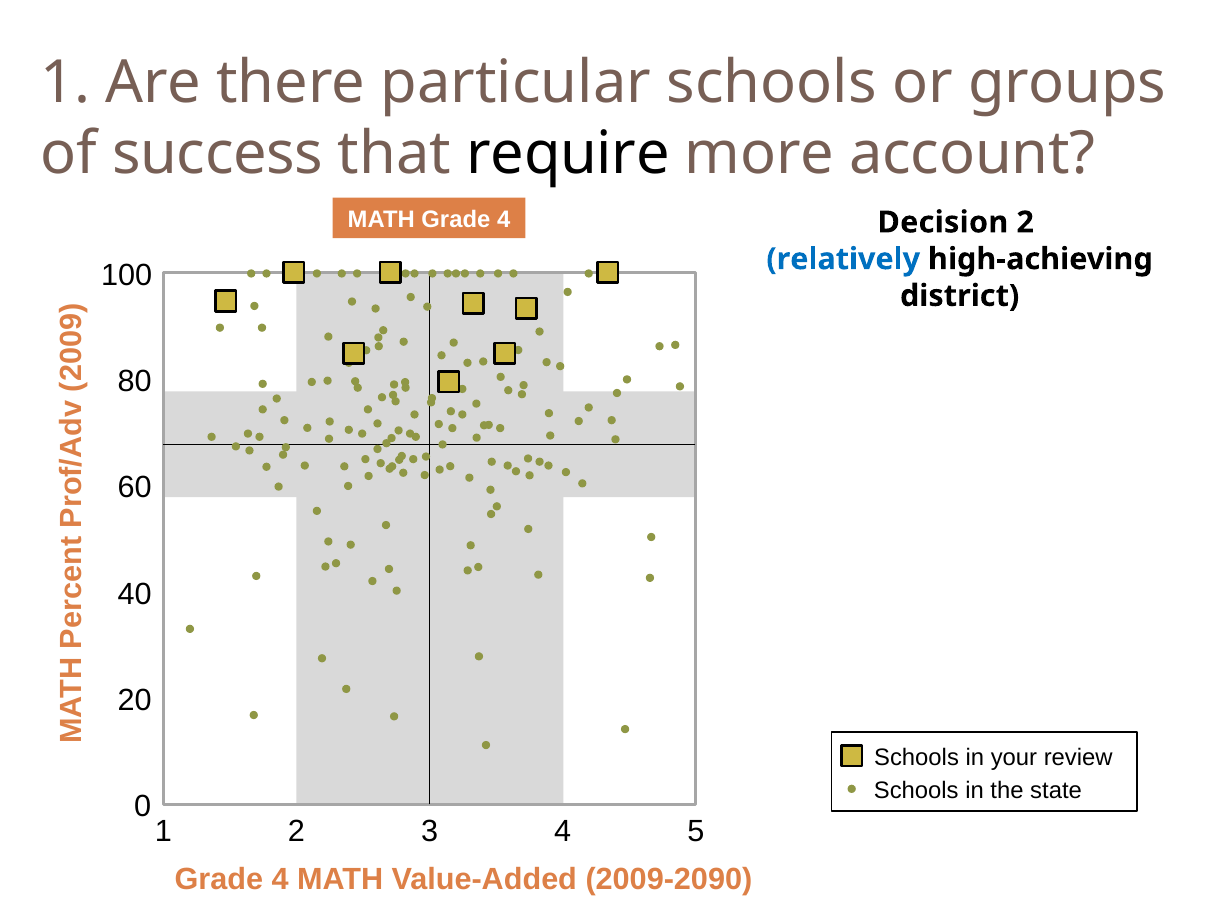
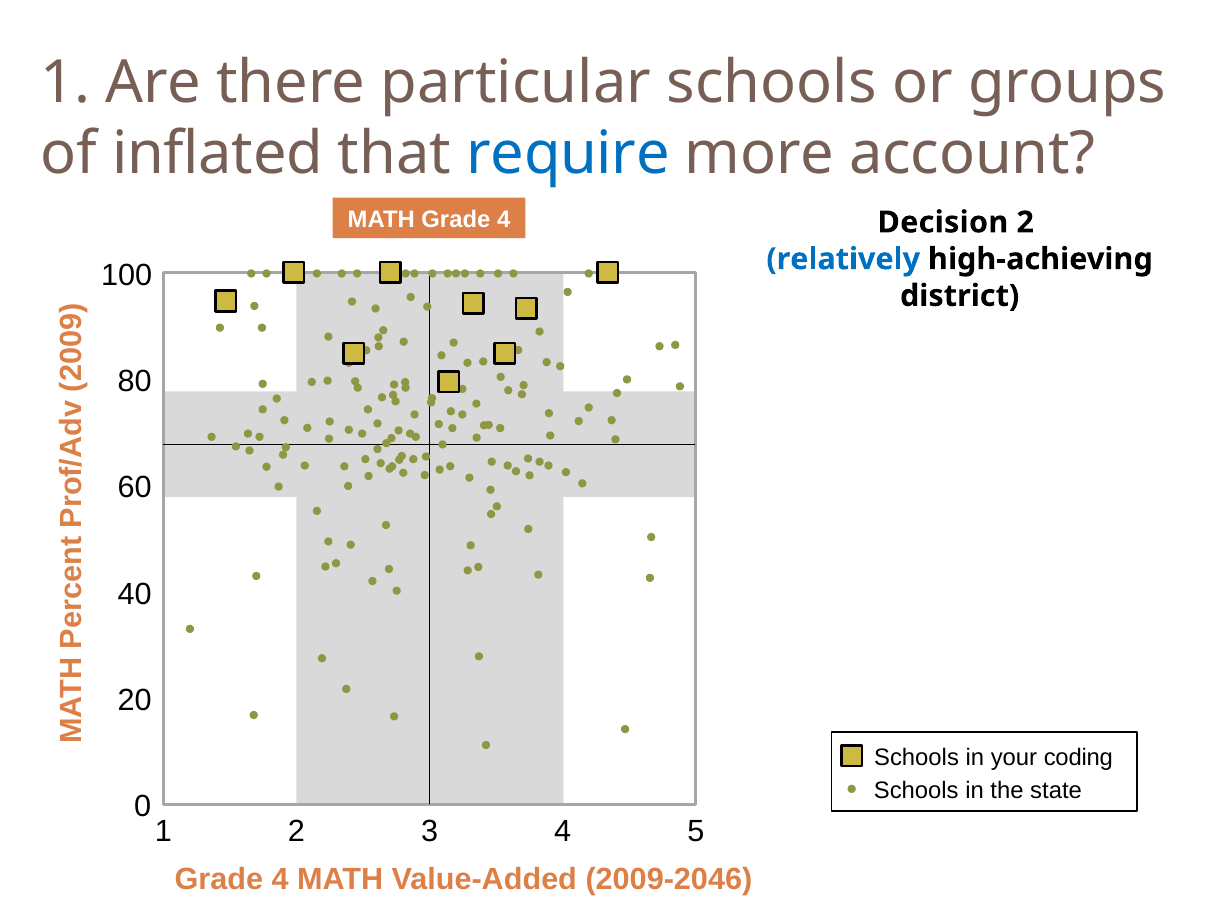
success: success -> inflated
require colour: black -> blue
review: review -> coding
2009-2090: 2009-2090 -> 2009-2046
